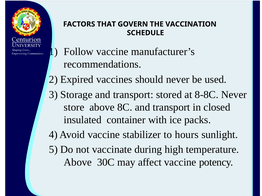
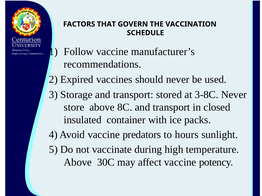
8-8C: 8-8C -> 3-8C
stabilizer: stabilizer -> predators
